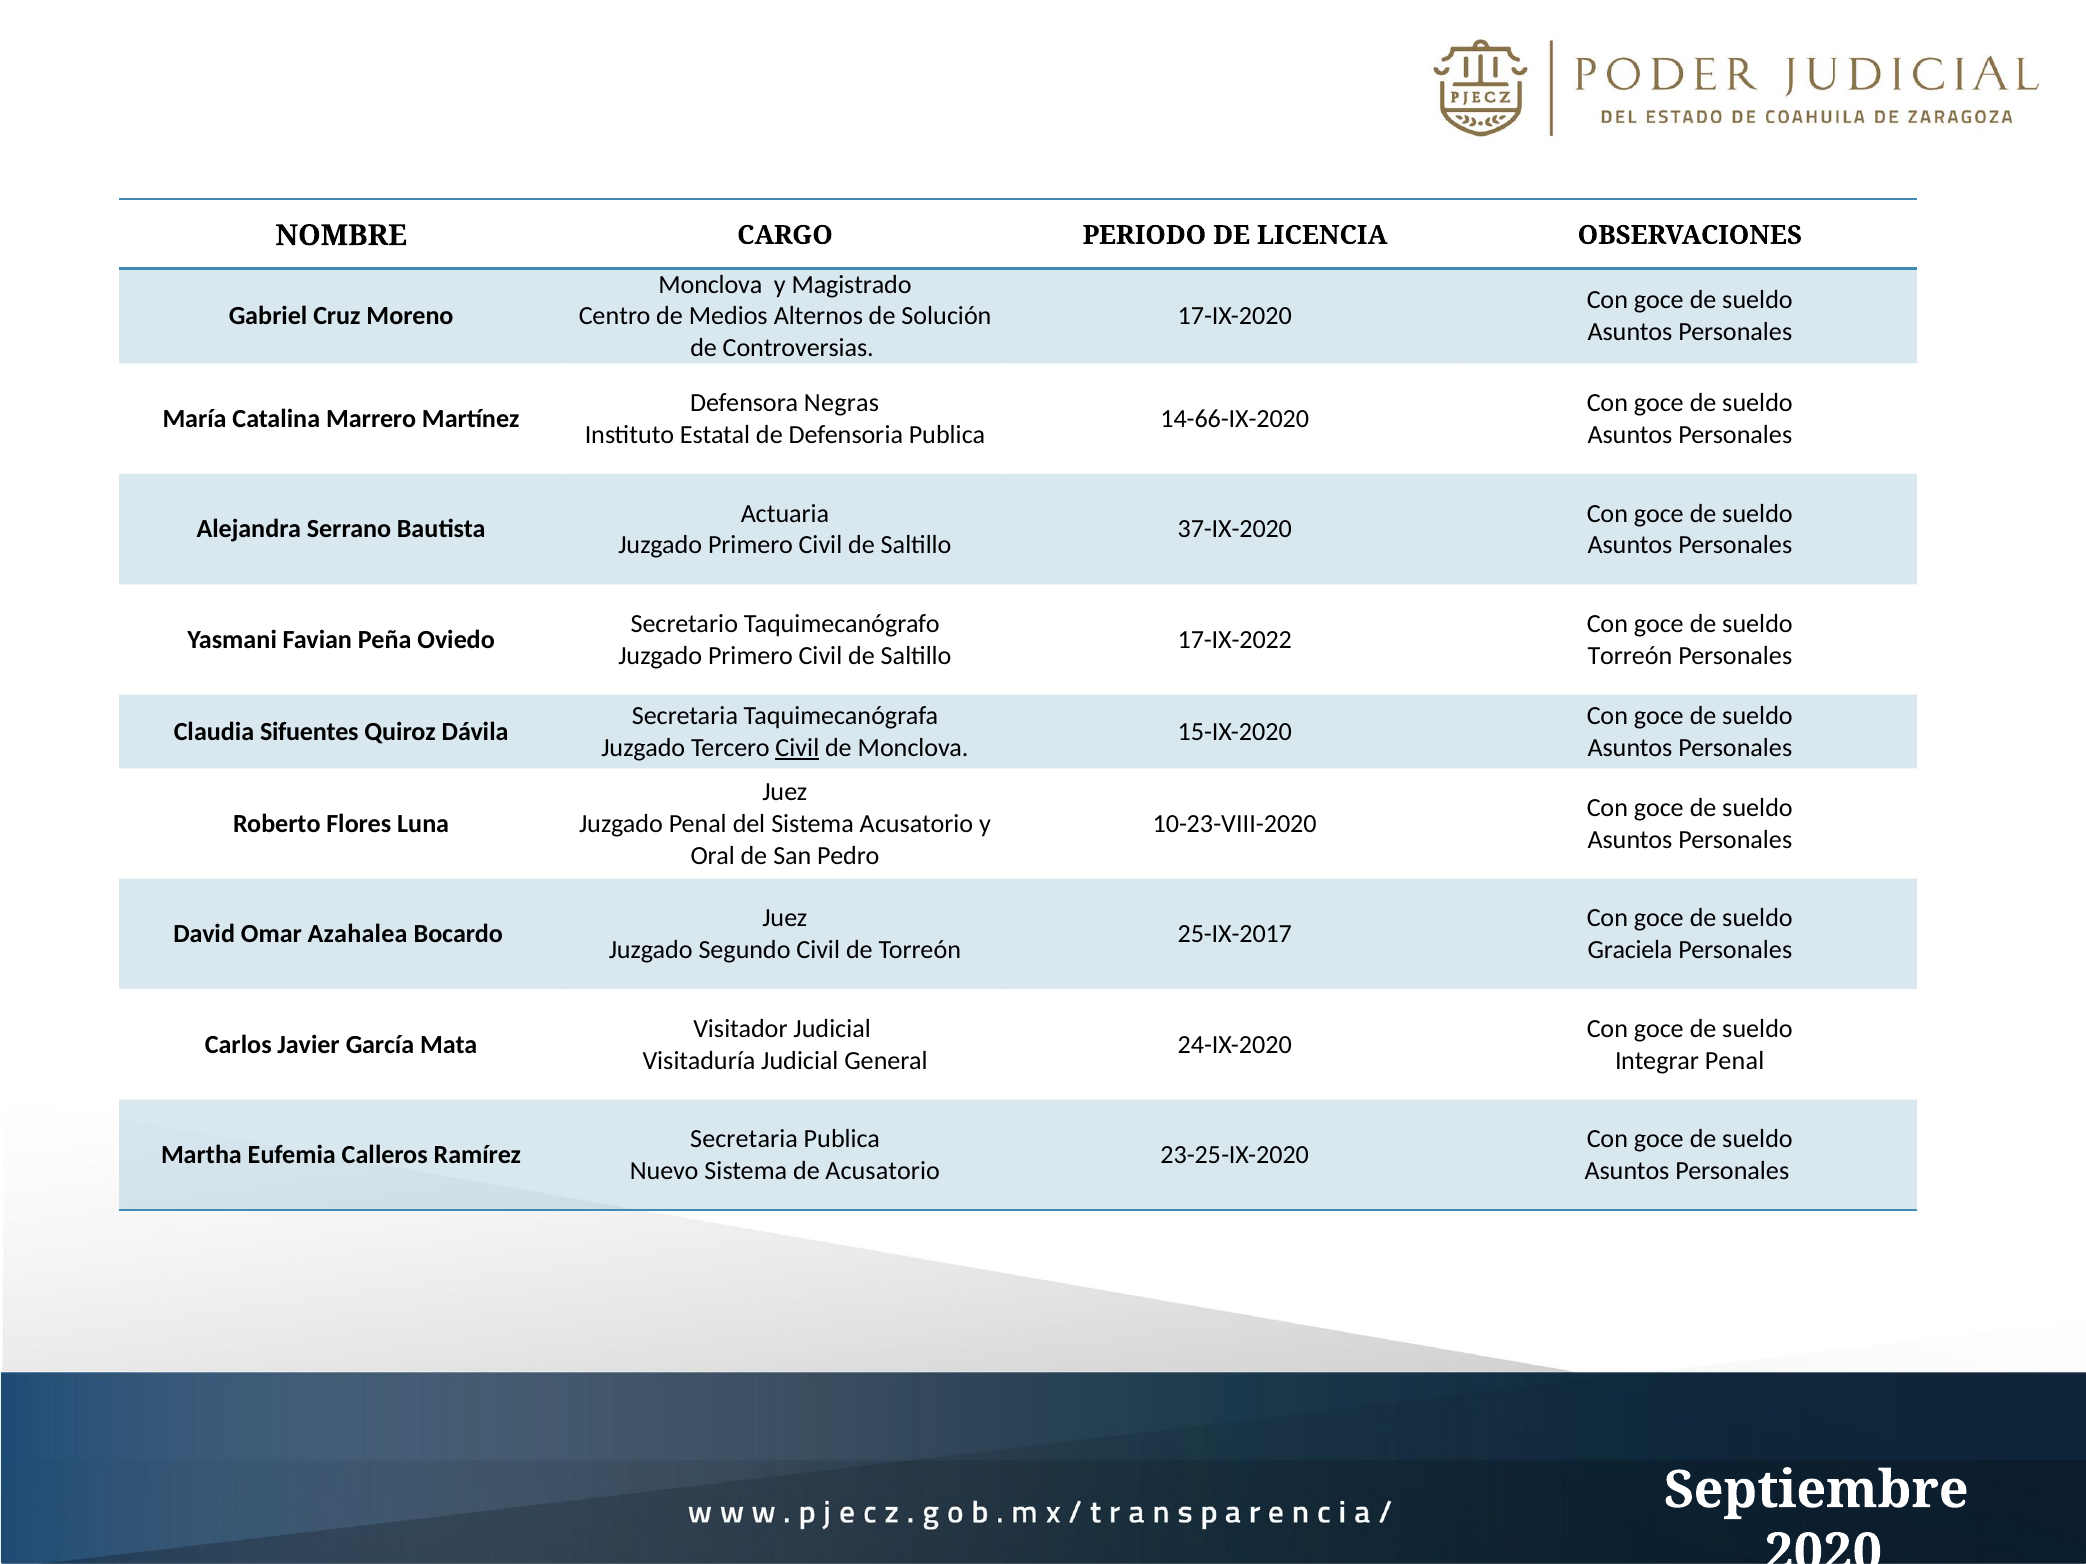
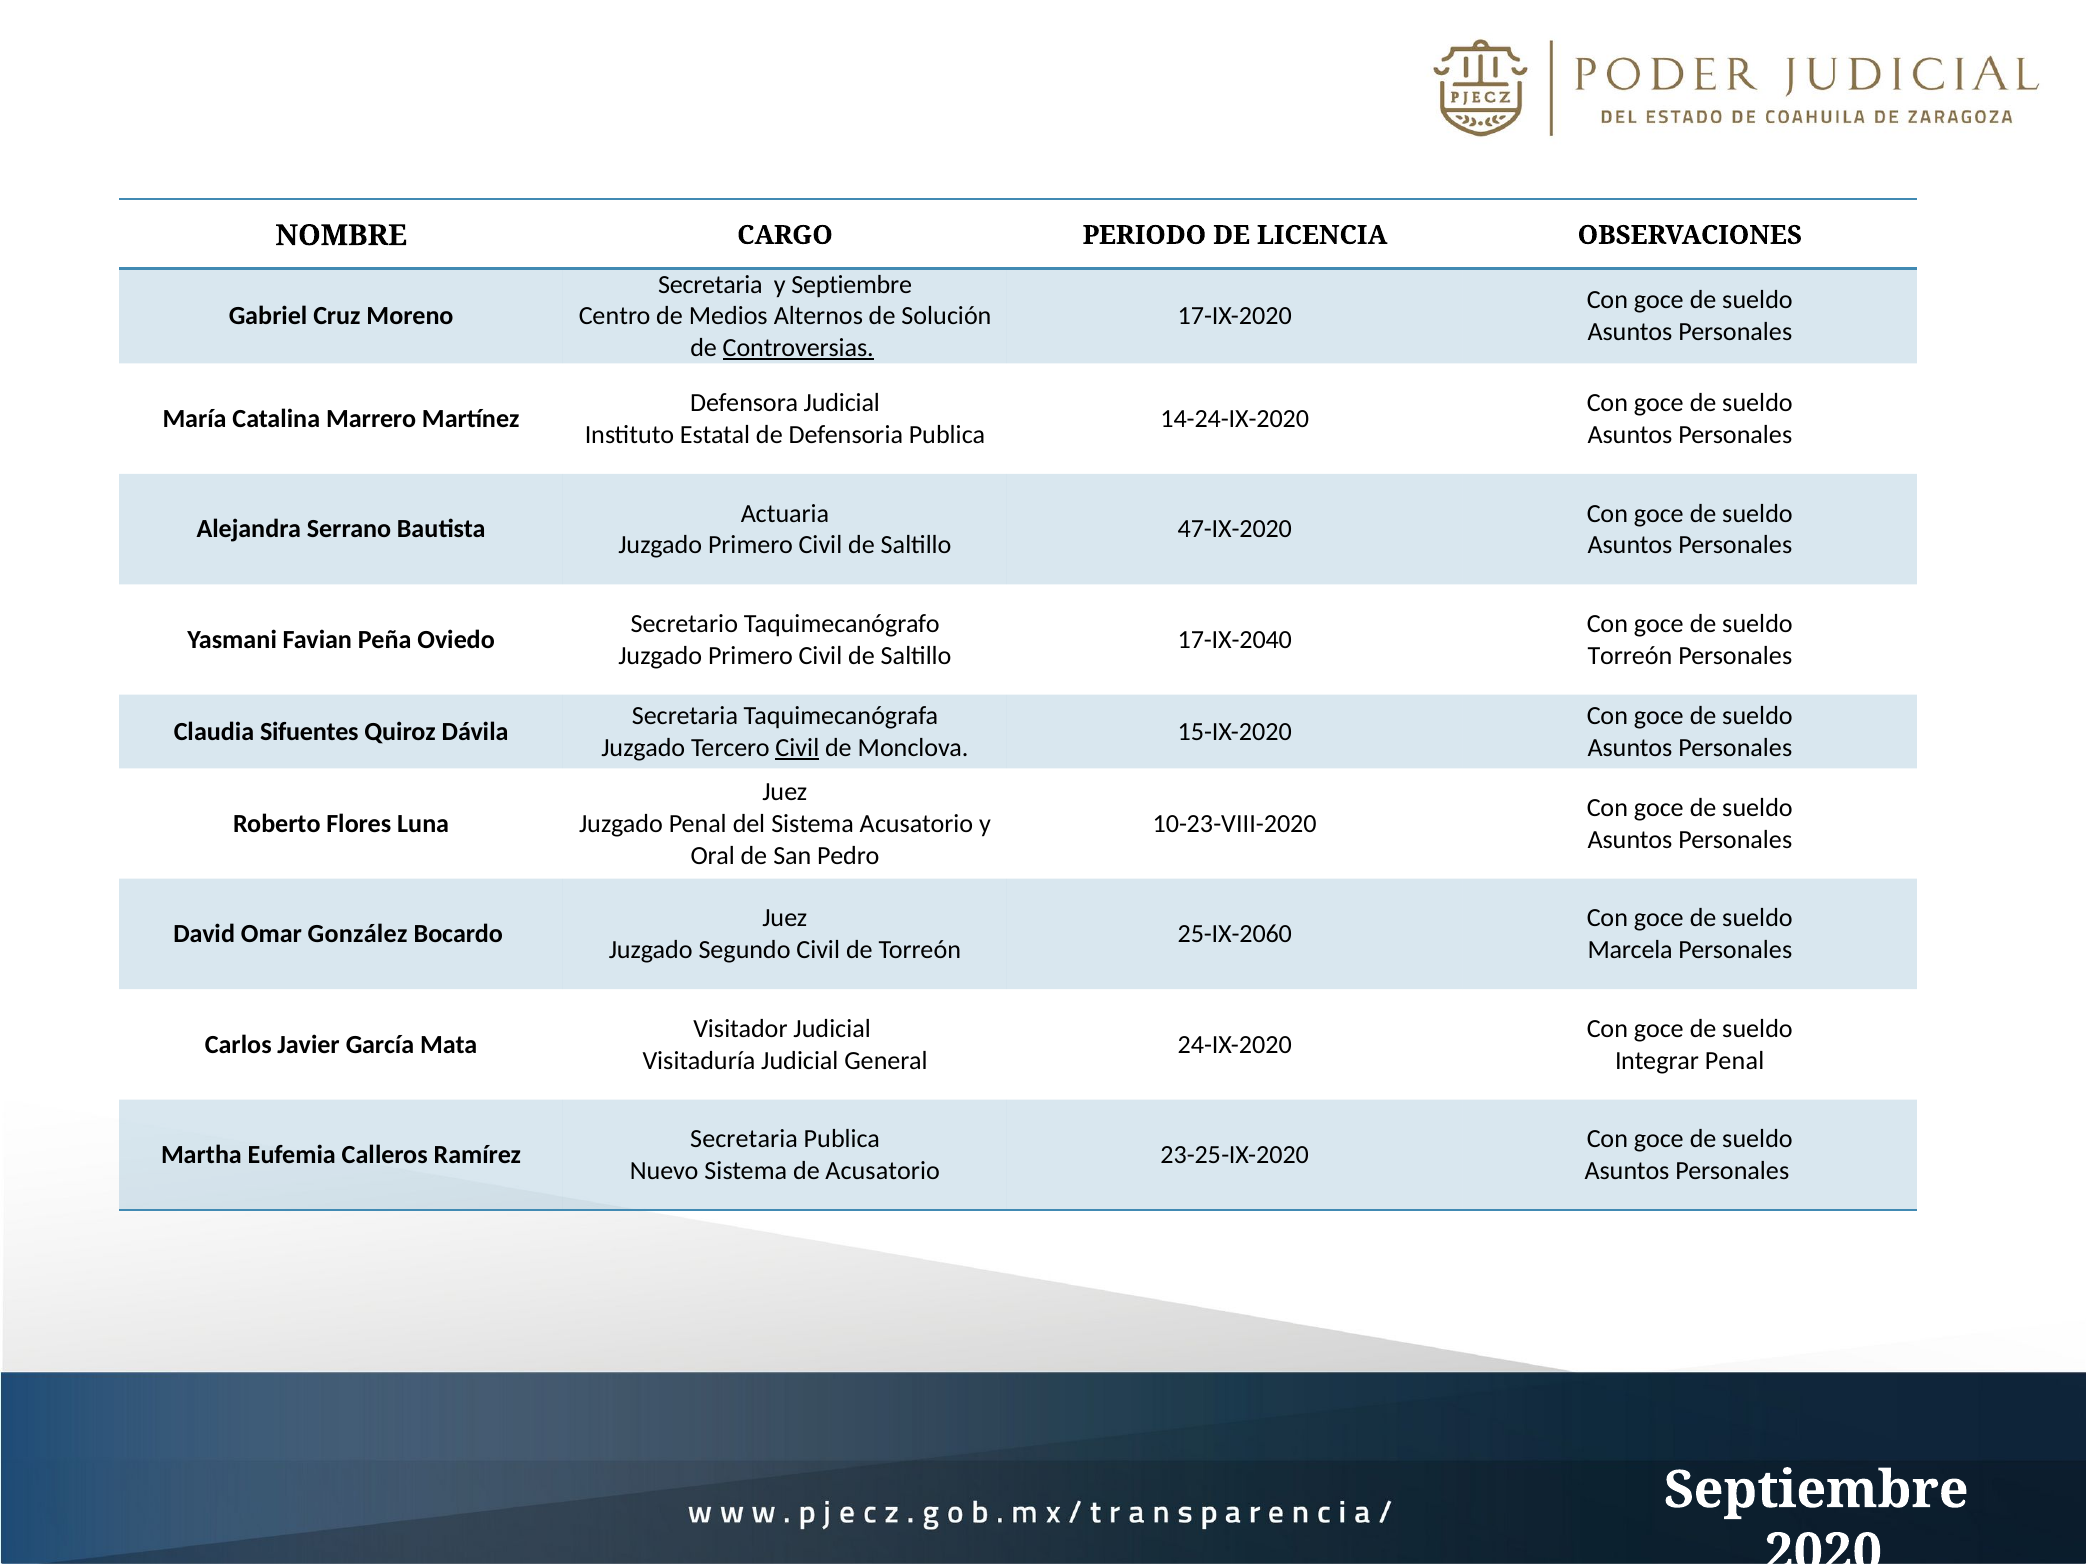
Monclova at (710, 284): Monclova -> Secretaria
y Magistrado: Magistrado -> Septiembre
Controversias underline: none -> present
Defensora Negras: Negras -> Judicial
14-66-IX-2020: 14-66-IX-2020 -> 14-24-IX-2020
37-IX-2020: 37-IX-2020 -> 47-IX-2020
17-IX-2022: 17-IX-2022 -> 17-IX-2040
Azahalea: Azahalea -> González
25-IX-2017: 25-IX-2017 -> 25-IX-2060
Graciela: Graciela -> Marcela
